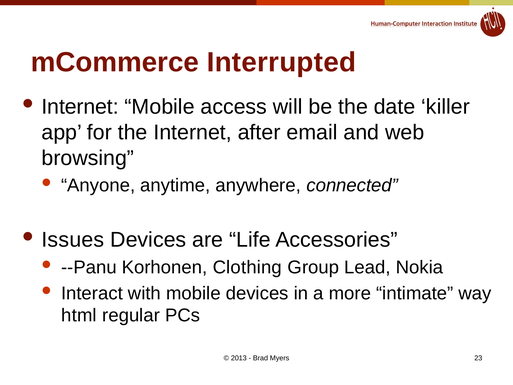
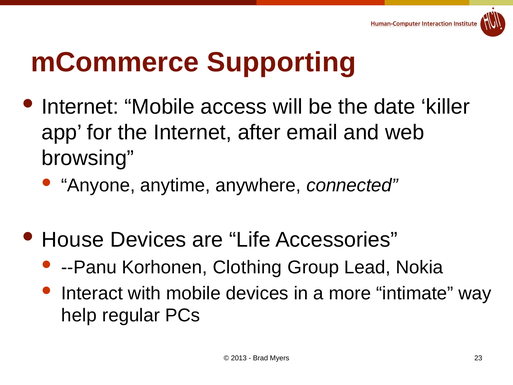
Interrupted: Interrupted -> Supporting
Issues: Issues -> House
html: html -> help
